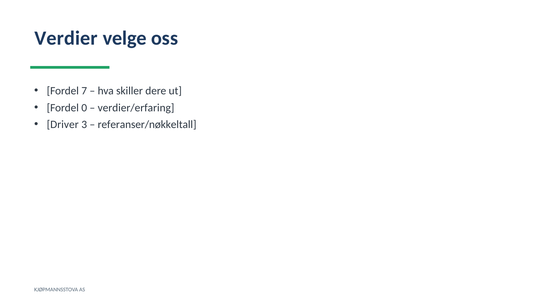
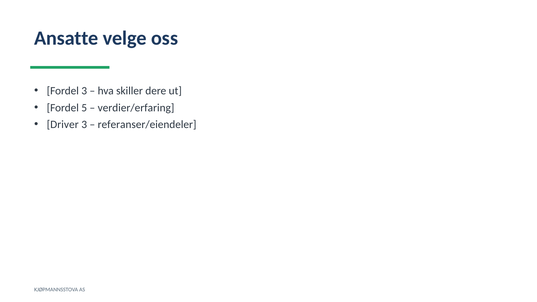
Verdier: Verdier -> Ansatte
Fordel 7: 7 -> 3
0: 0 -> 5
referanser/nøkkeltall: referanser/nøkkeltall -> referanser/eiendeler
